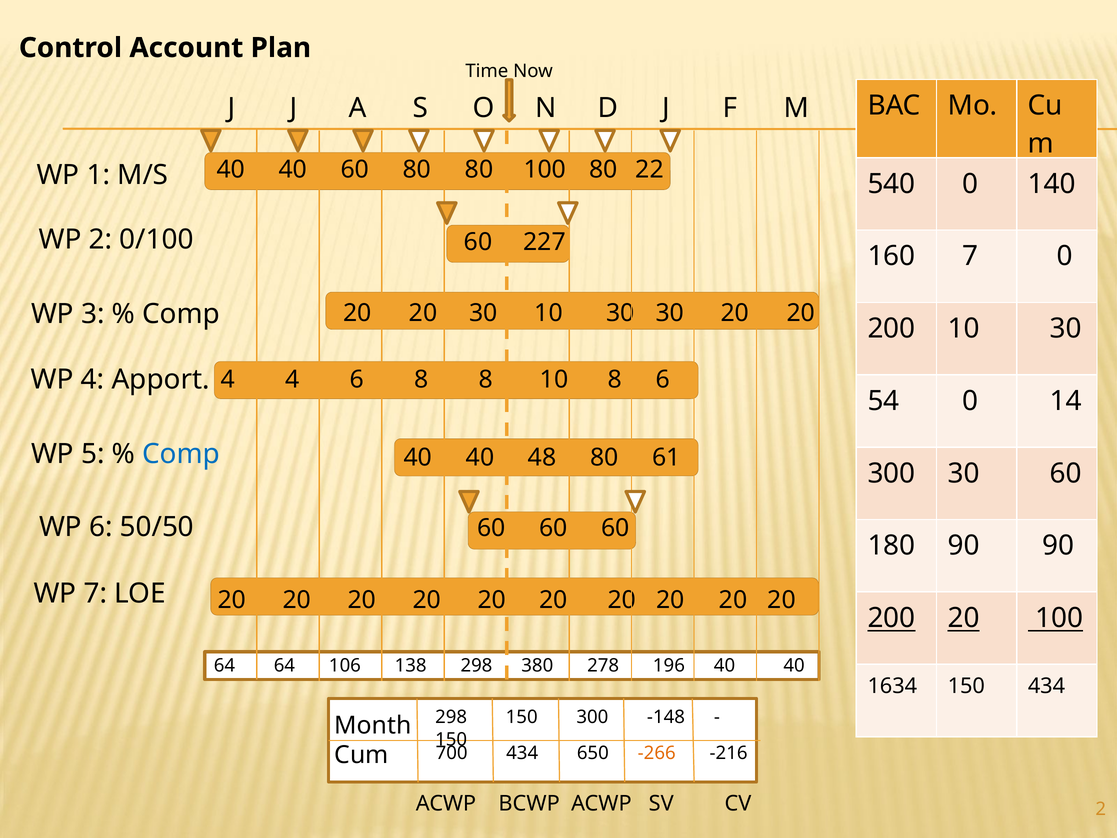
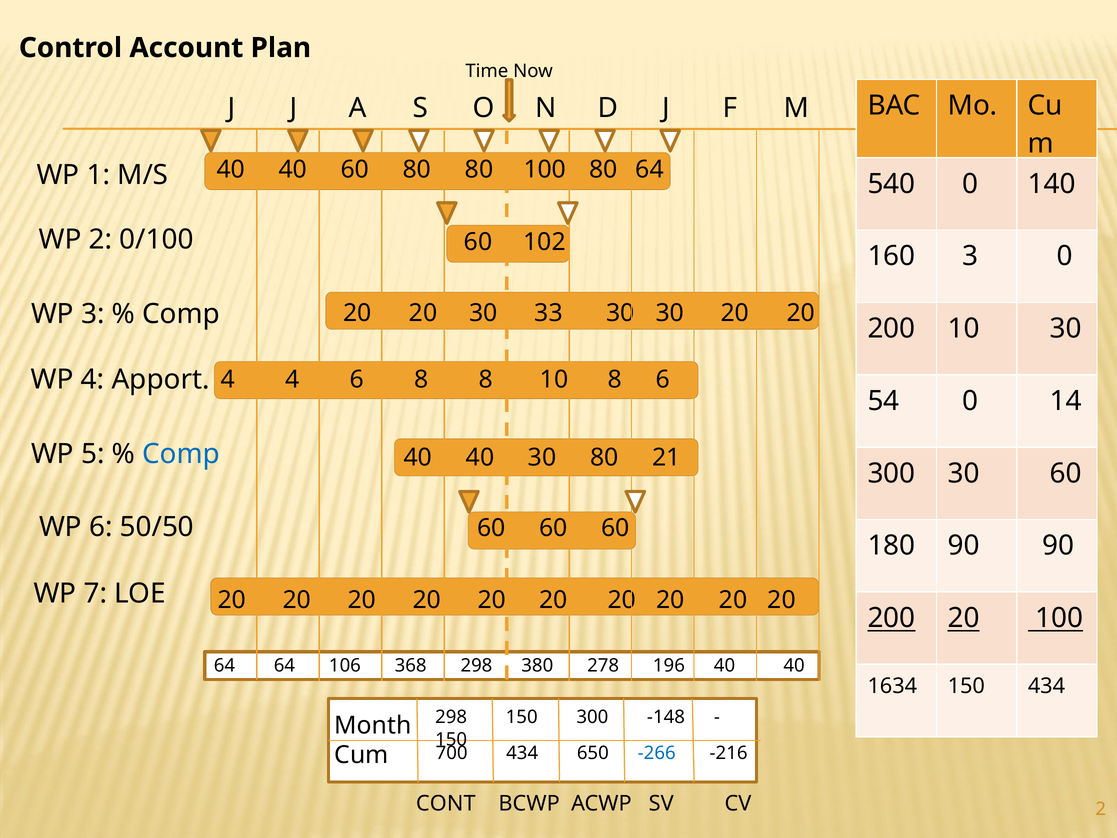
80 22: 22 -> 64
227: 227 -> 102
160 7: 7 -> 3
30 10: 10 -> 33
40 48: 48 -> 30
61: 61 -> 21
138: 138 -> 368
-266 colour: orange -> blue
ACWP at (446, 803): ACWP -> CONT
